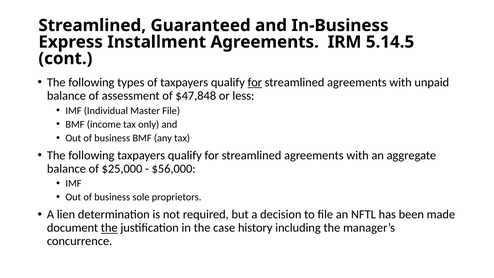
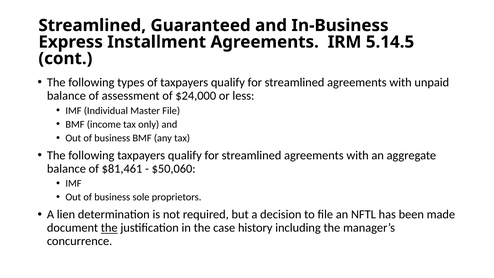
for at (255, 82) underline: present -> none
$47,848: $47,848 -> $24,000
$25,000: $25,000 -> $81,461
$56,000: $56,000 -> $50,060
